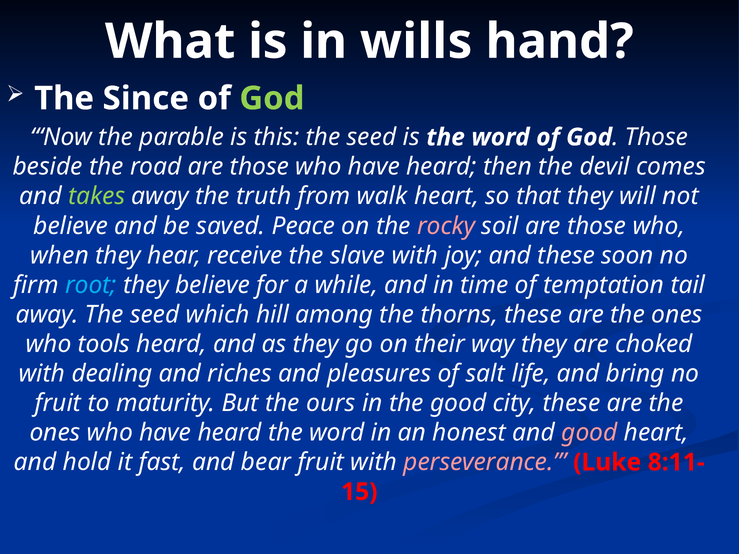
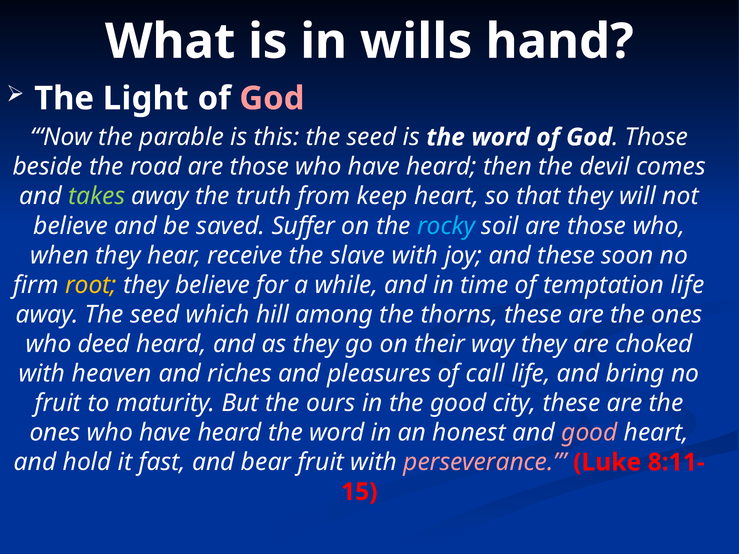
Since: Since -> Light
God at (272, 98) colour: light green -> pink
walk: walk -> keep
Peace: Peace -> Suffer
rocky colour: pink -> light blue
root colour: light blue -> yellow
temptation tail: tail -> life
tools: tools -> deed
dealing: dealing -> heaven
salt: salt -> call
